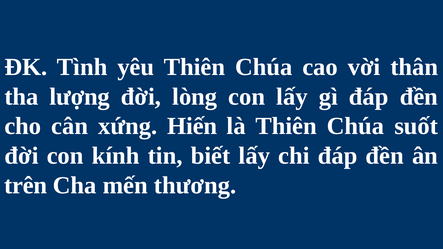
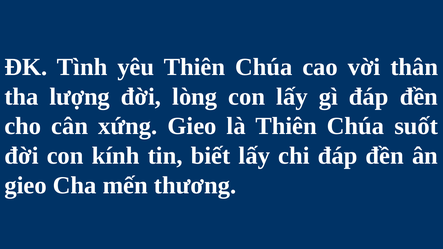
xứng Hiến: Hiến -> Gieo
trên at (26, 185): trên -> gieo
